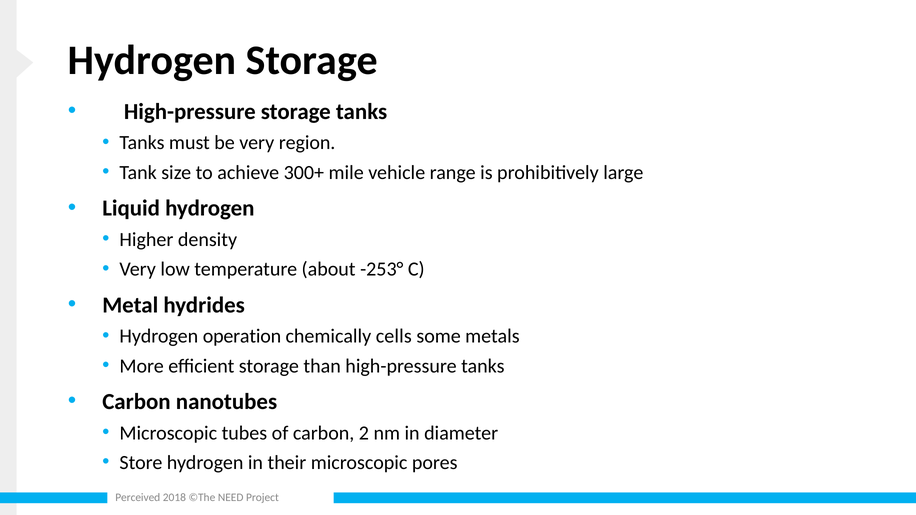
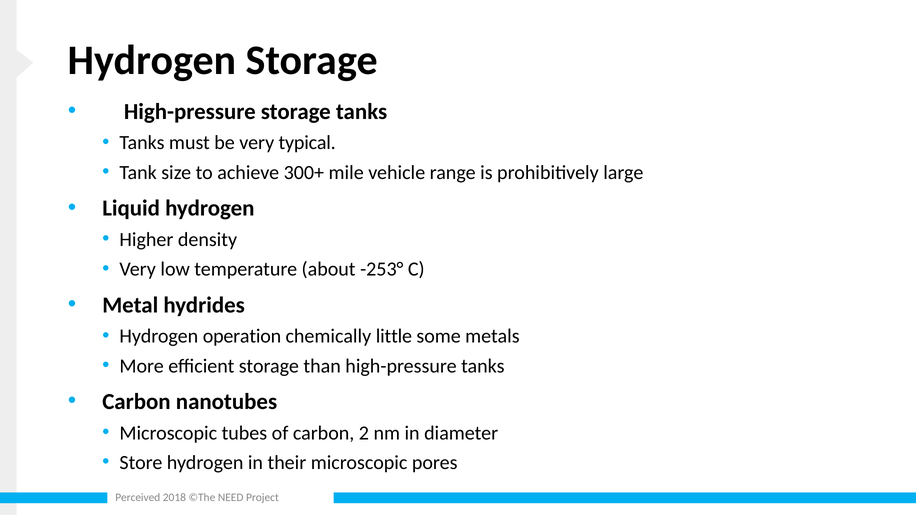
region: region -> typical
cells: cells -> little
